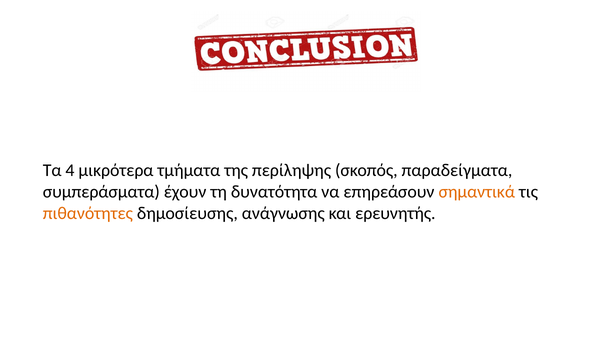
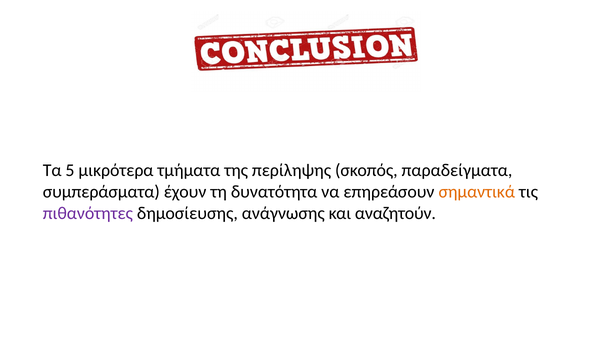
4: 4 -> 5
πιθανότητες colour: orange -> purple
ερευνητής: ερευνητής -> αναζητούν
